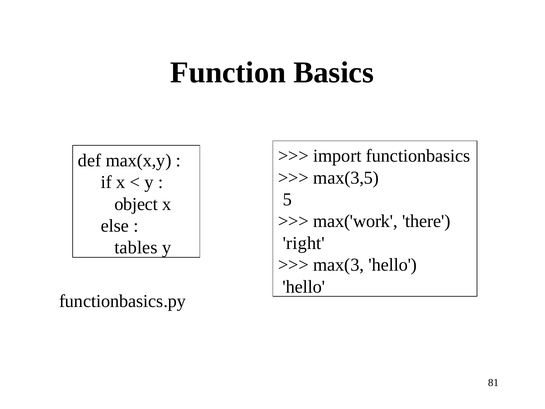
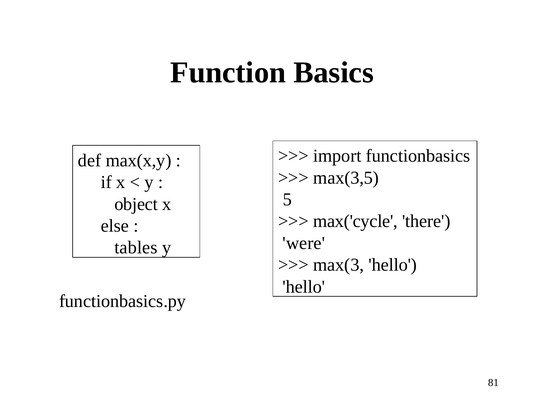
max('work: max('work -> max('cycle
right: right -> were
